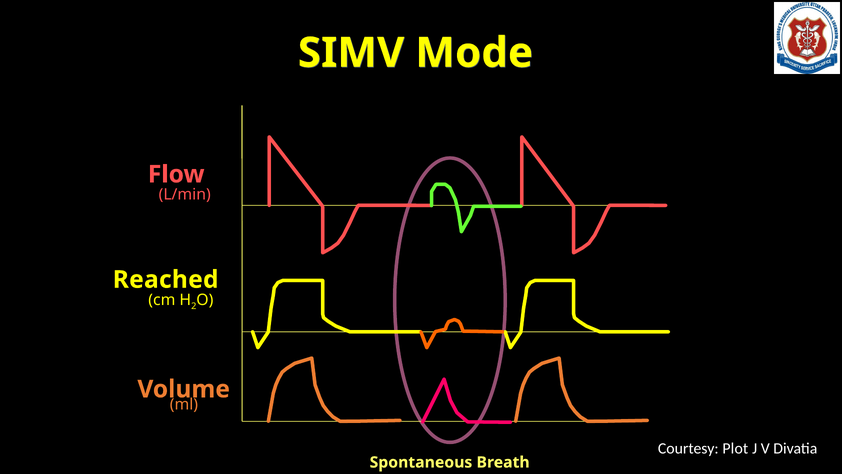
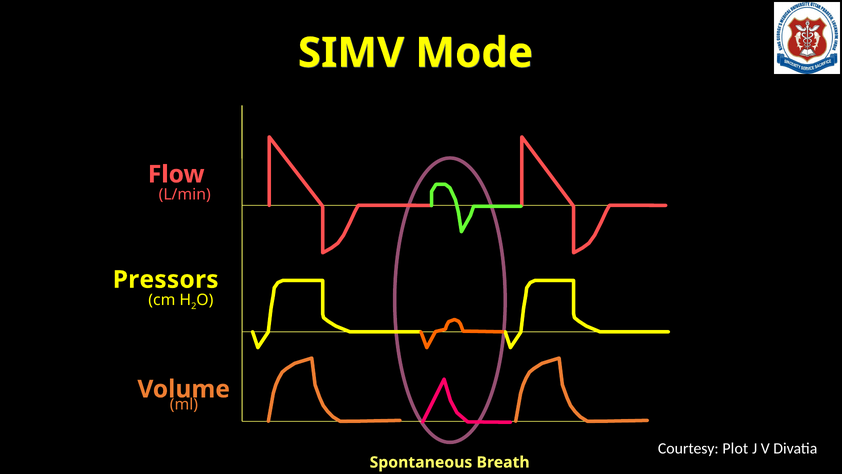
Reached: Reached -> Pressors
